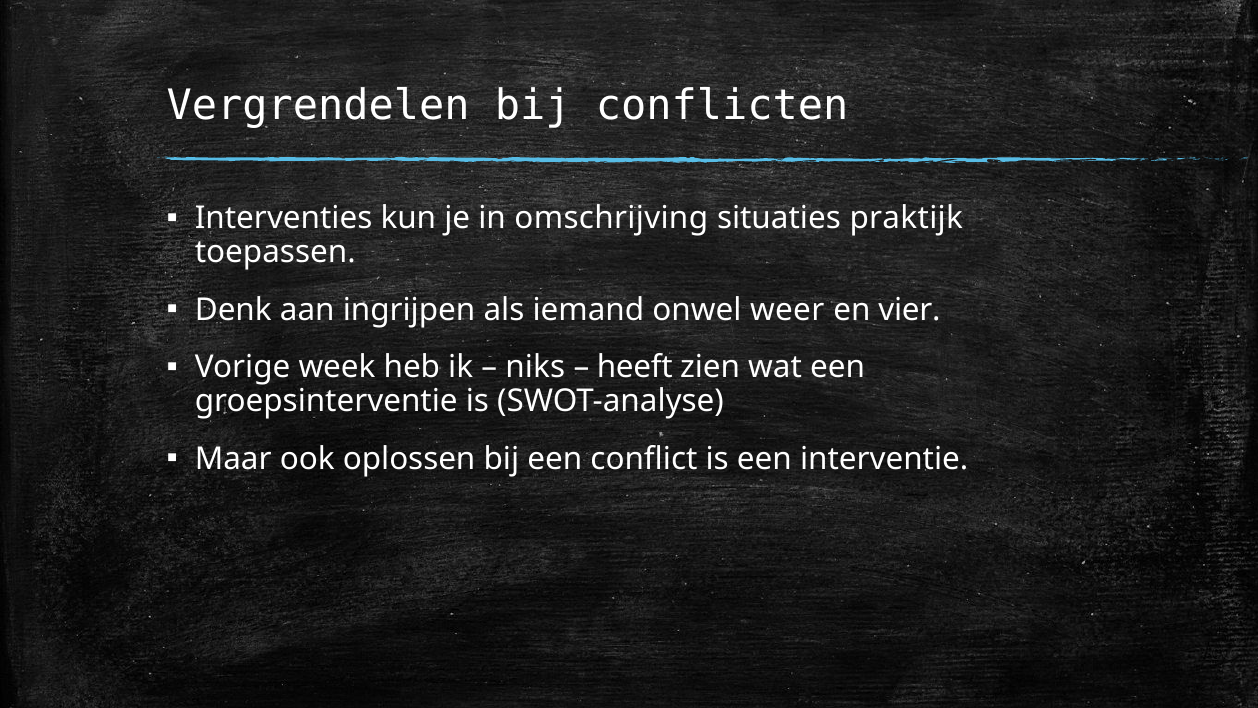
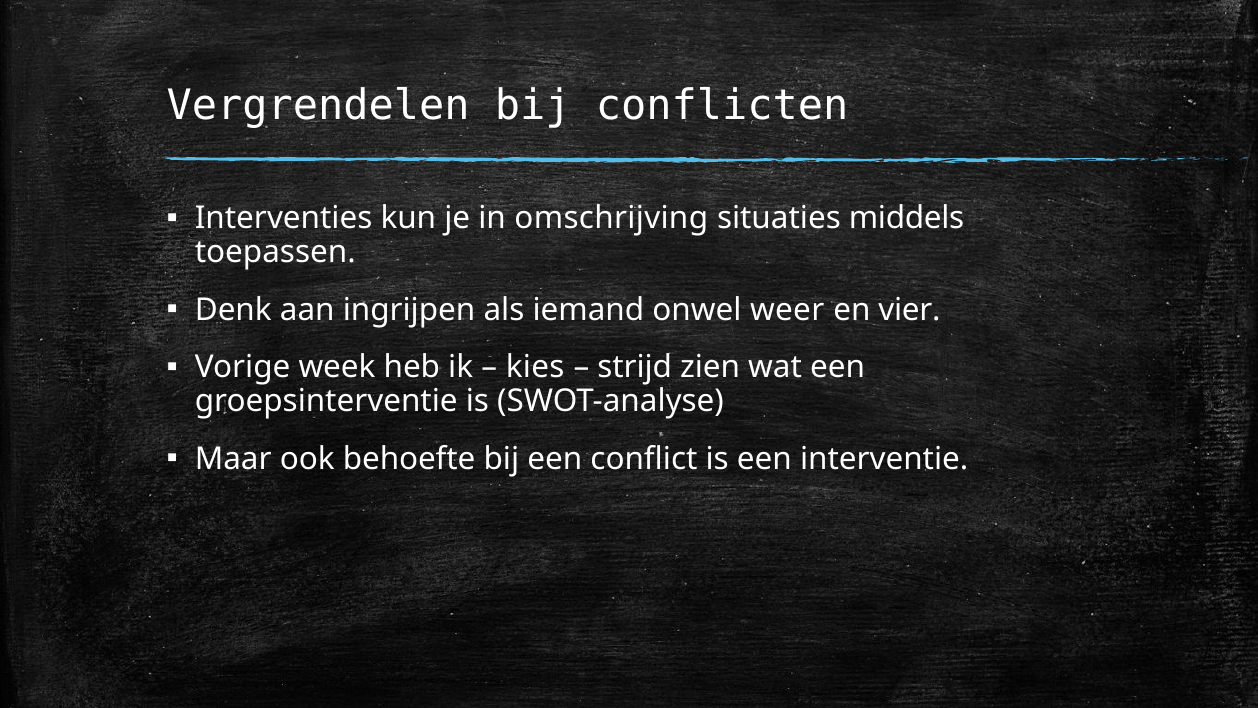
praktijk: praktijk -> middels
niks: niks -> kies
heeft: heeft -> strijd
oplossen: oplossen -> behoefte
